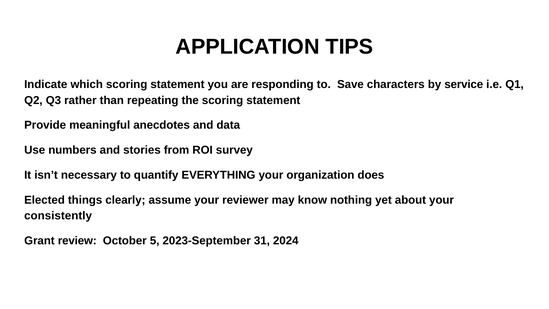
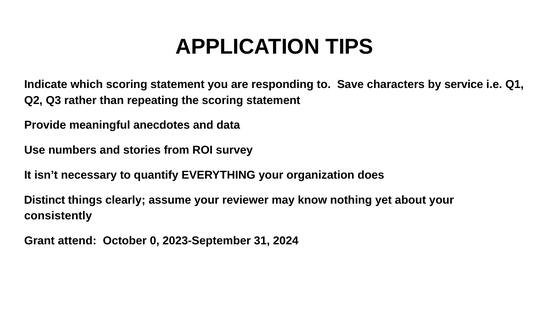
Elected: Elected -> Distinct
review: review -> attend
5: 5 -> 0
